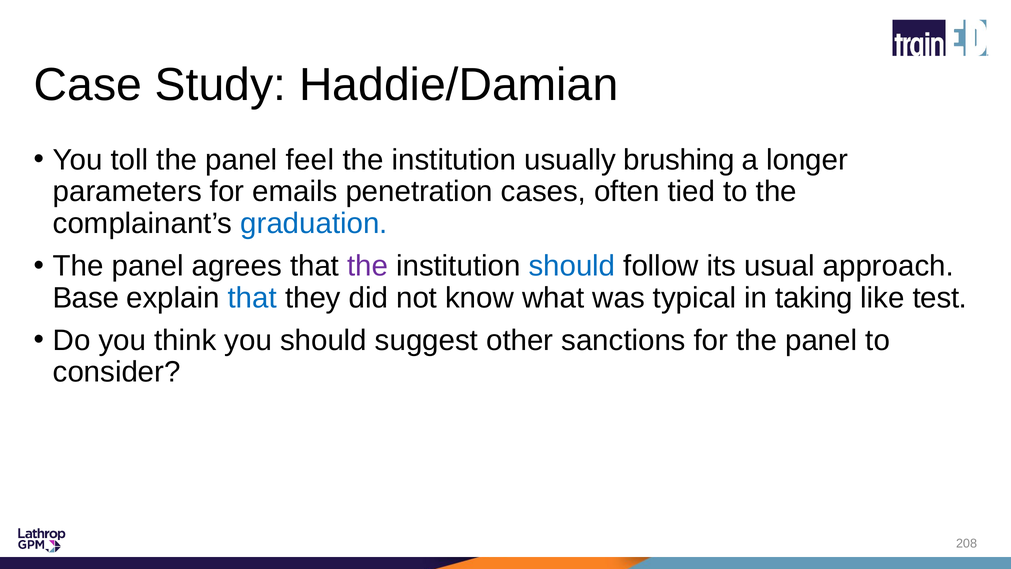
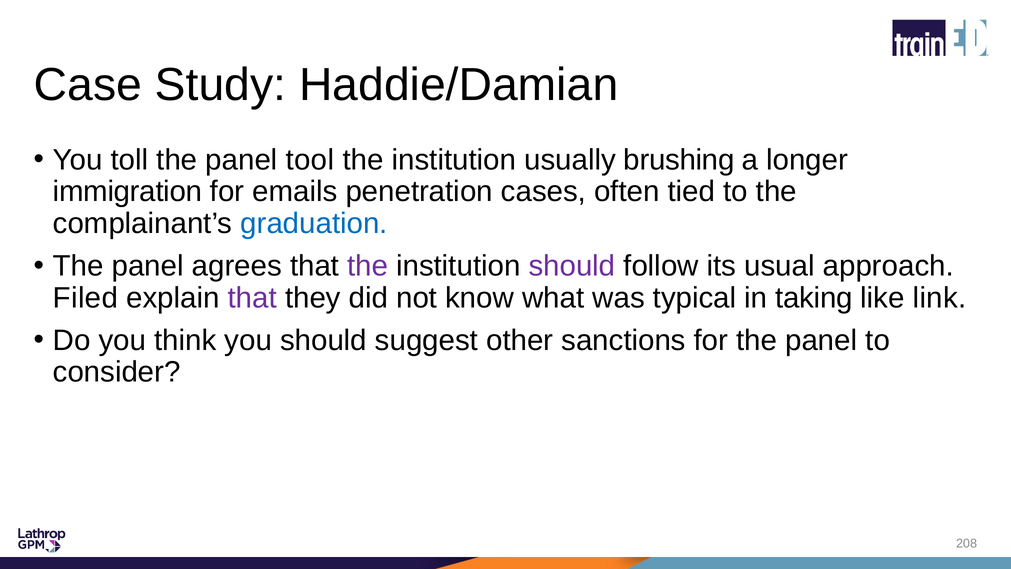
feel: feel -> tool
parameters: parameters -> immigration
should at (572, 266) colour: blue -> purple
Base: Base -> Filed
that at (252, 298) colour: blue -> purple
test: test -> link
